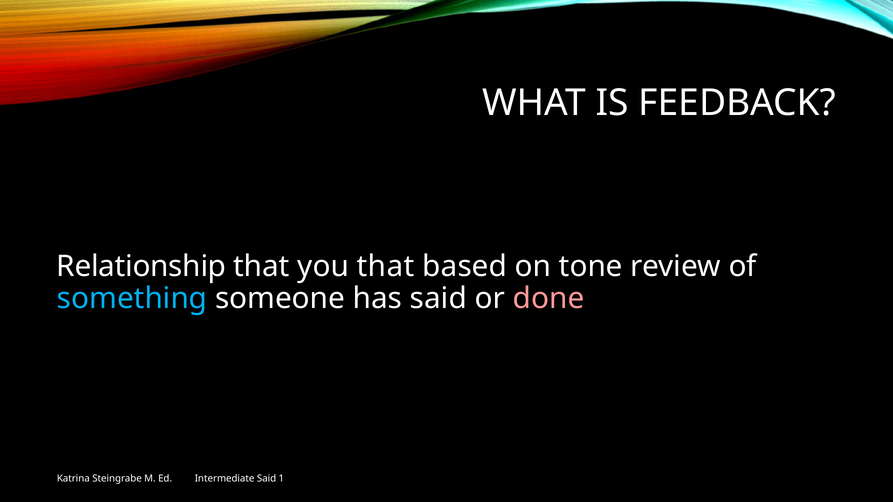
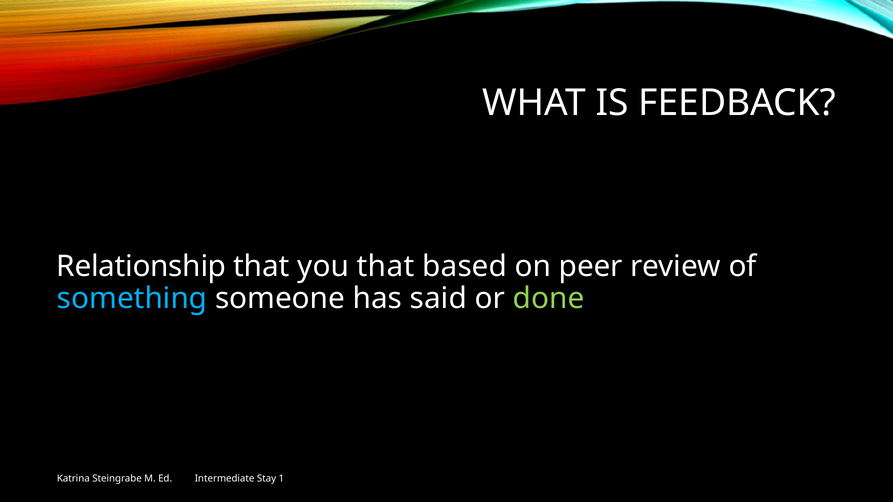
tone: tone -> peer
done colour: pink -> light green
Intermediate Said: Said -> Stay
